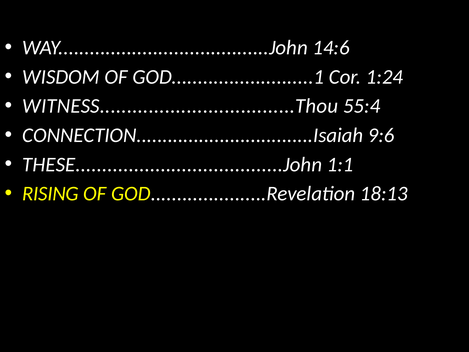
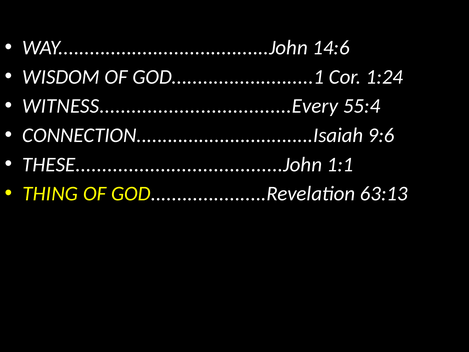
WITNESS....................................Thou: WITNESS....................................Thou -> WITNESS....................................Every
RISING: RISING -> THING
18:13: 18:13 -> 63:13
